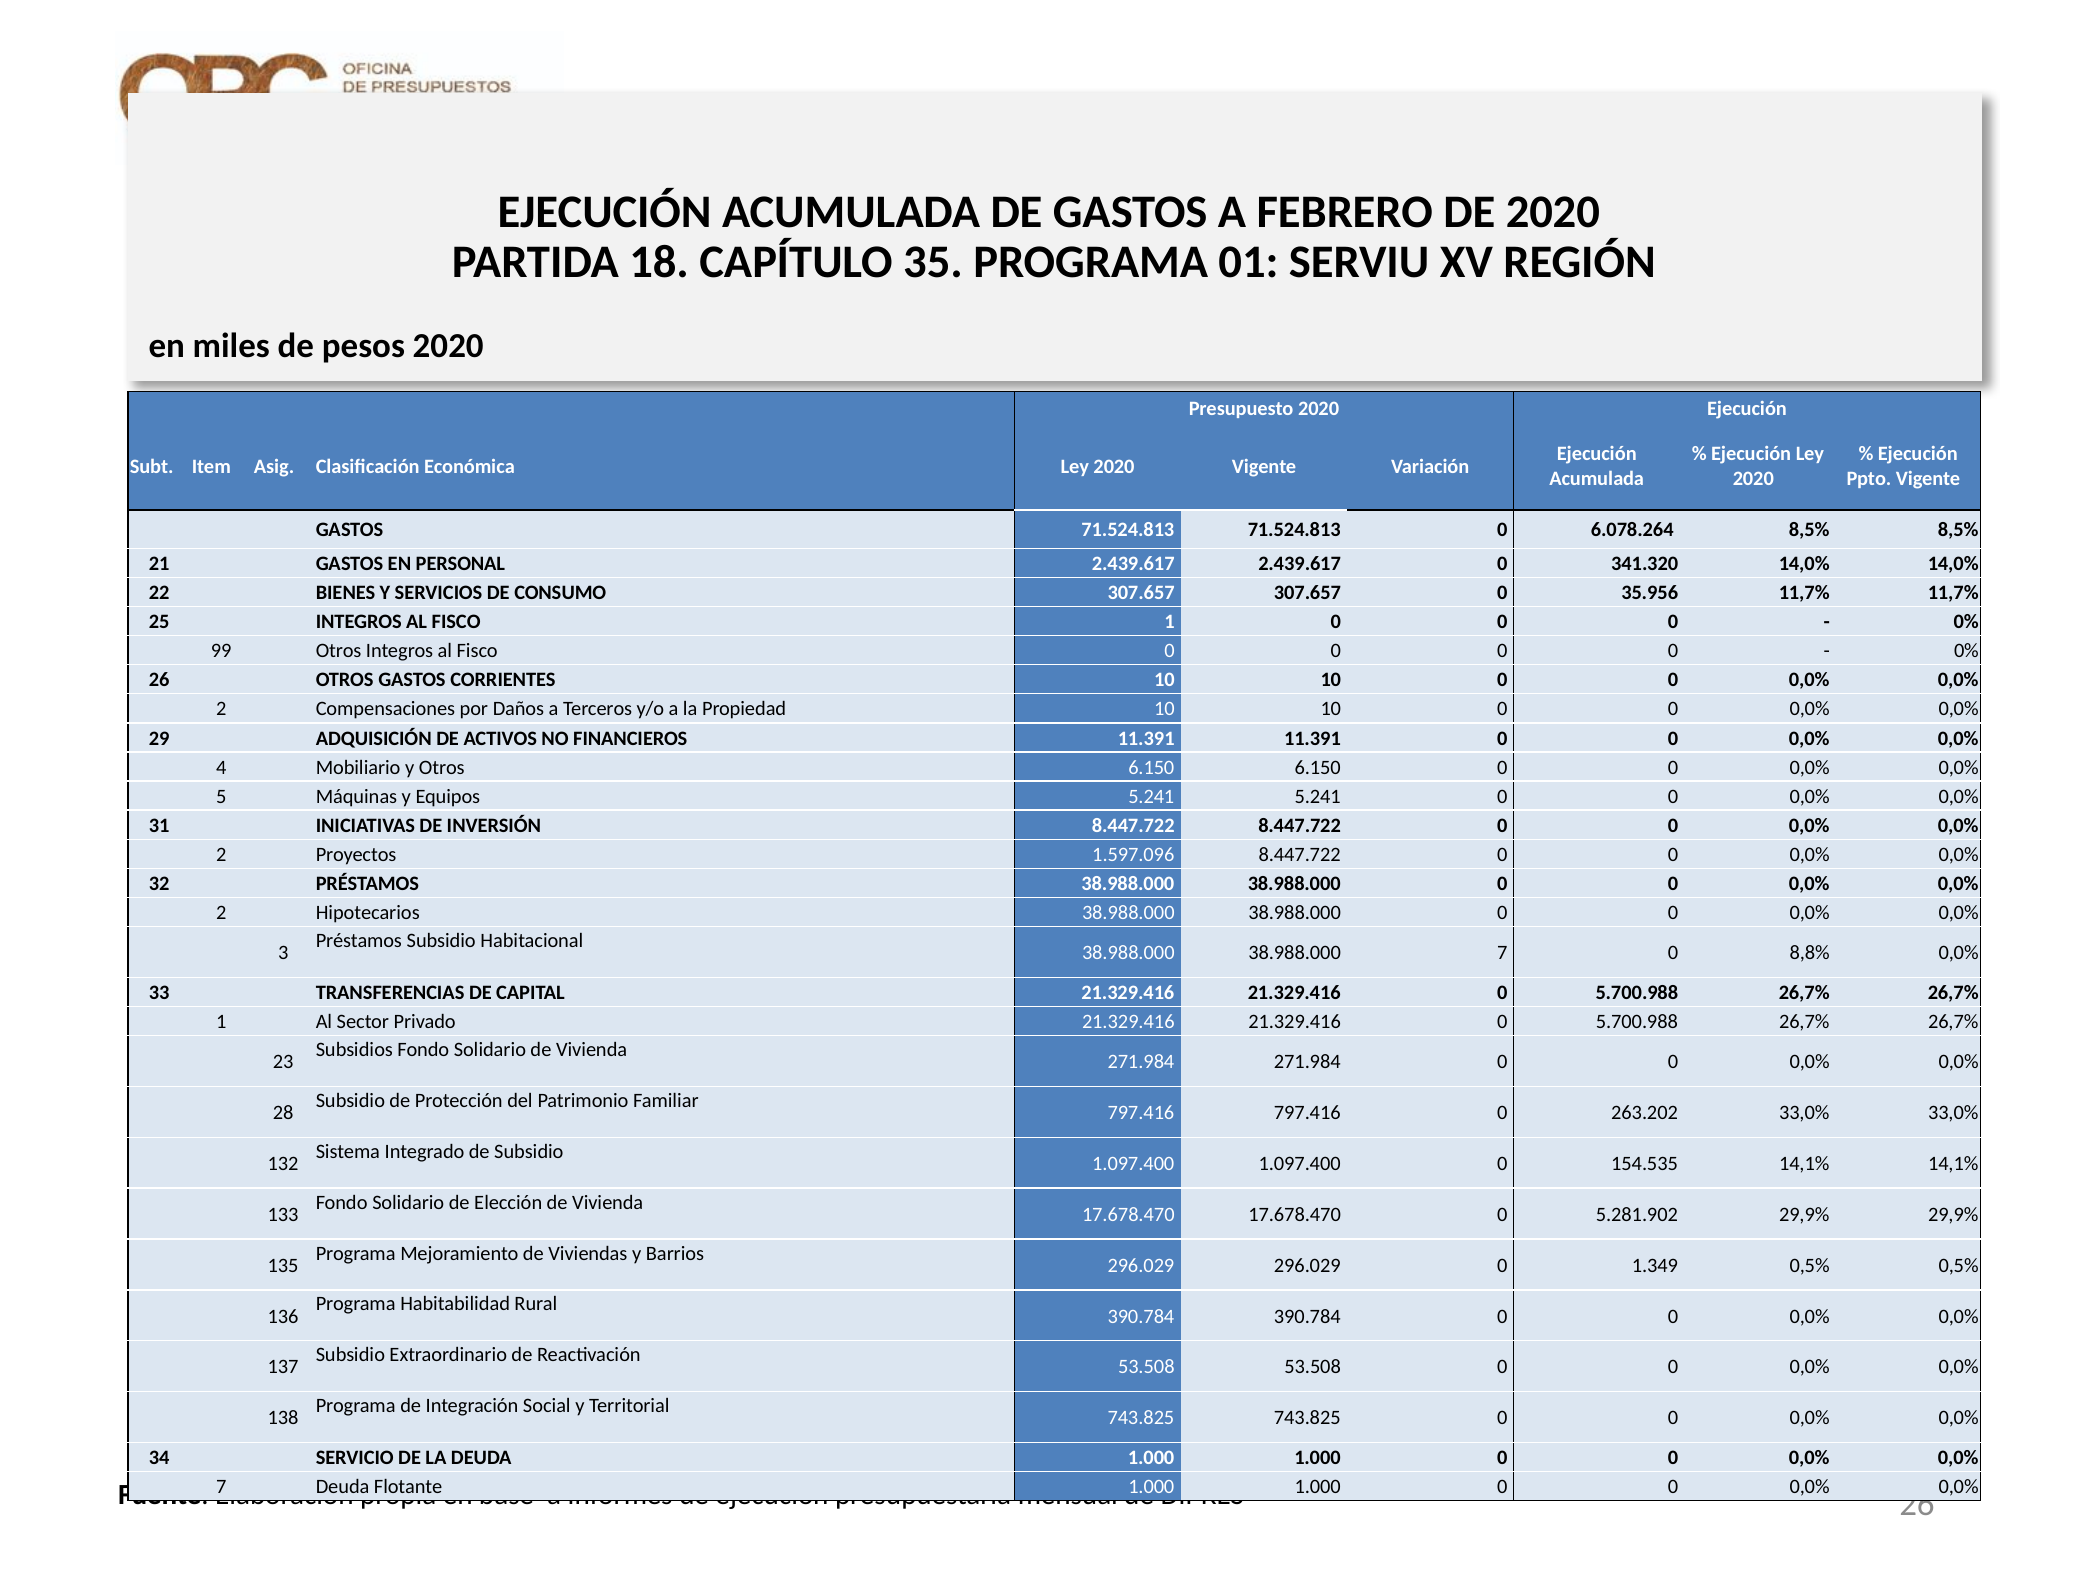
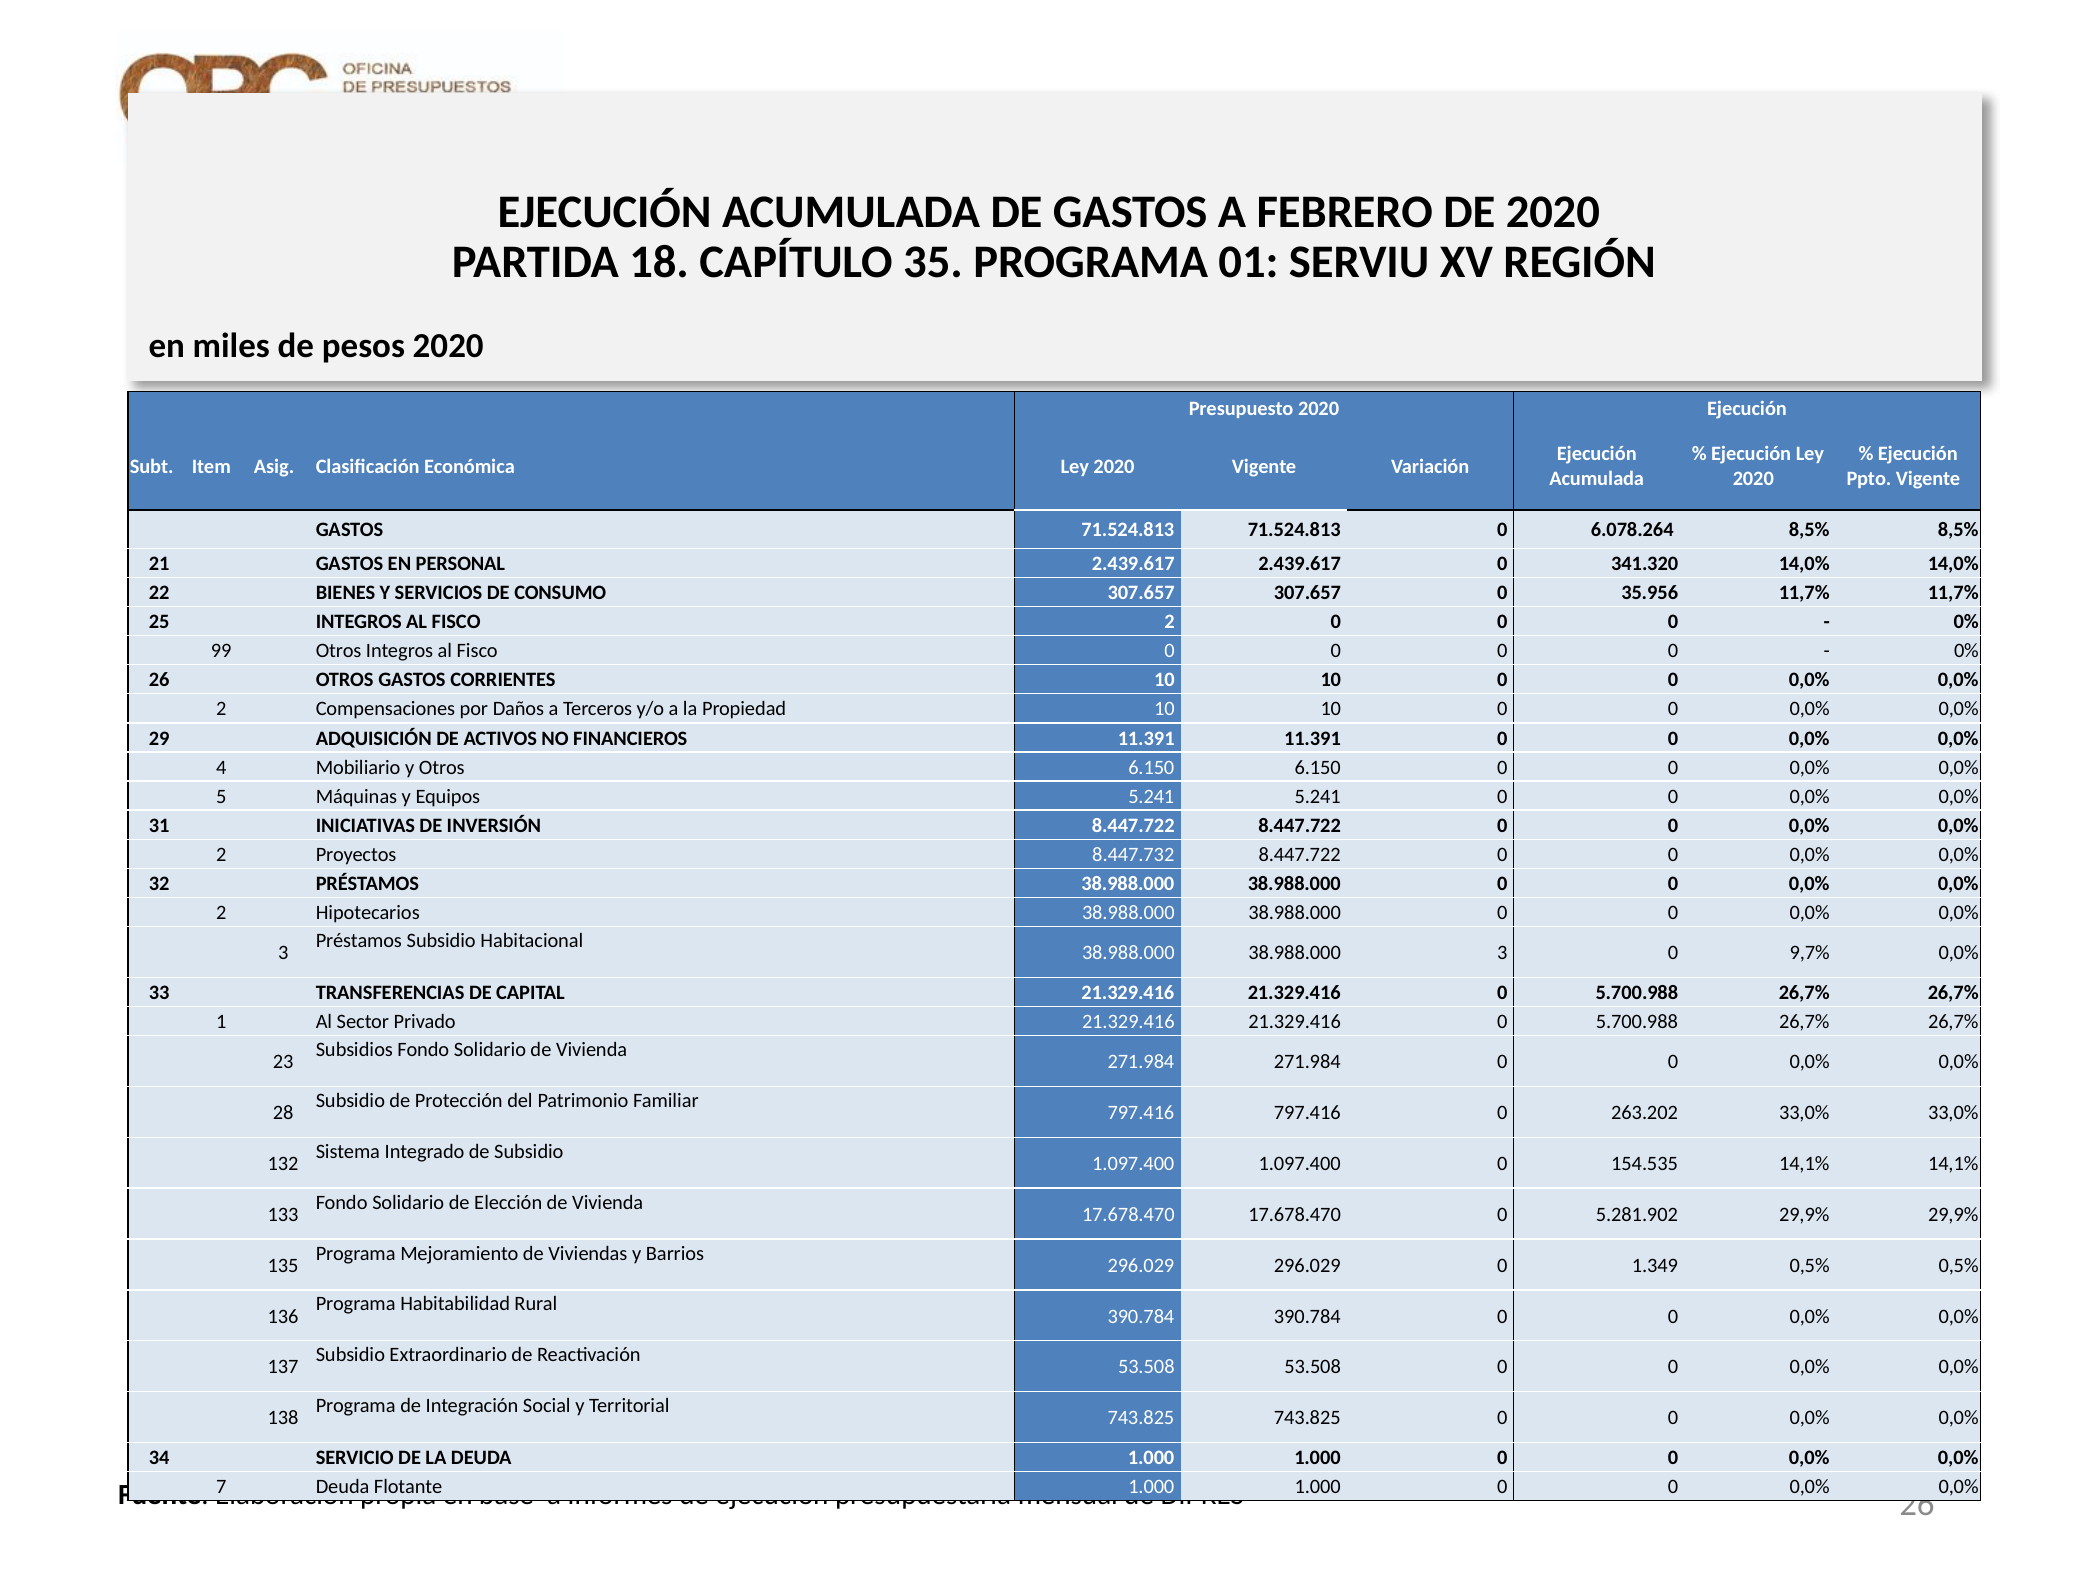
FISCO 1: 1 -> 2
1.597.096: 1.597.096 -> 8.447.732
38.988.000 7: 7 -> 3
8,8%: 8,8% -> 9,7%
